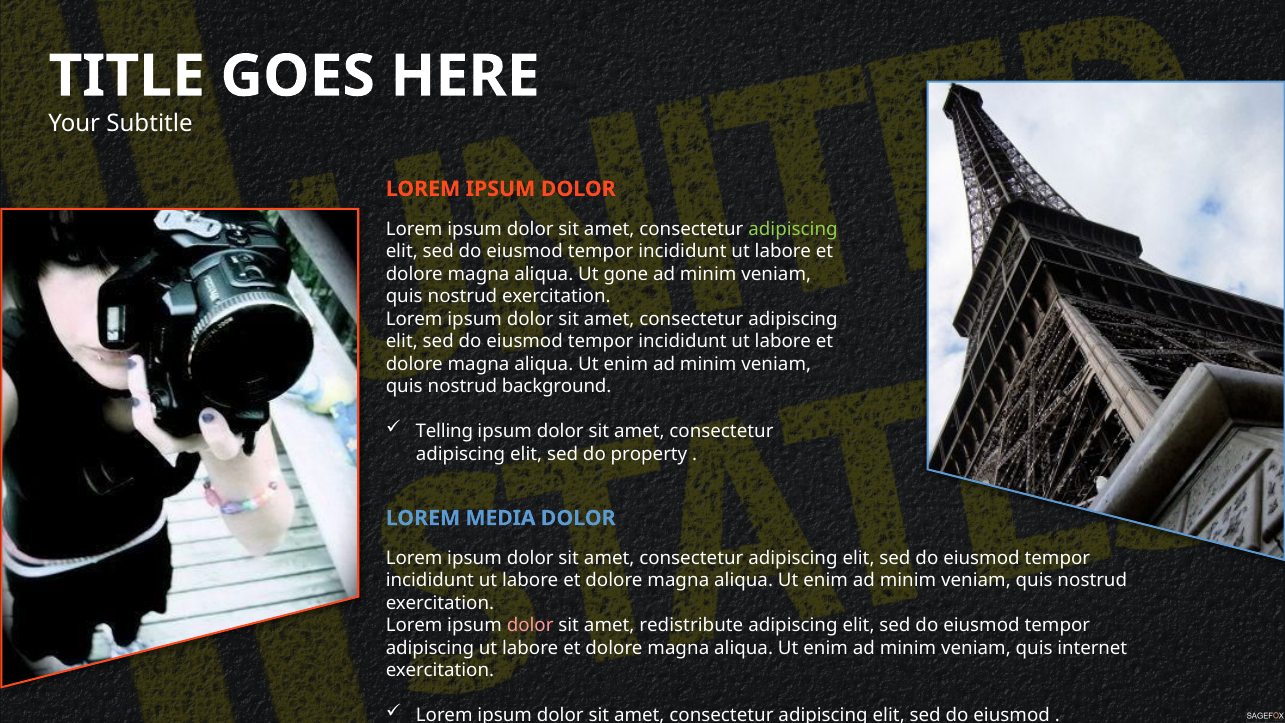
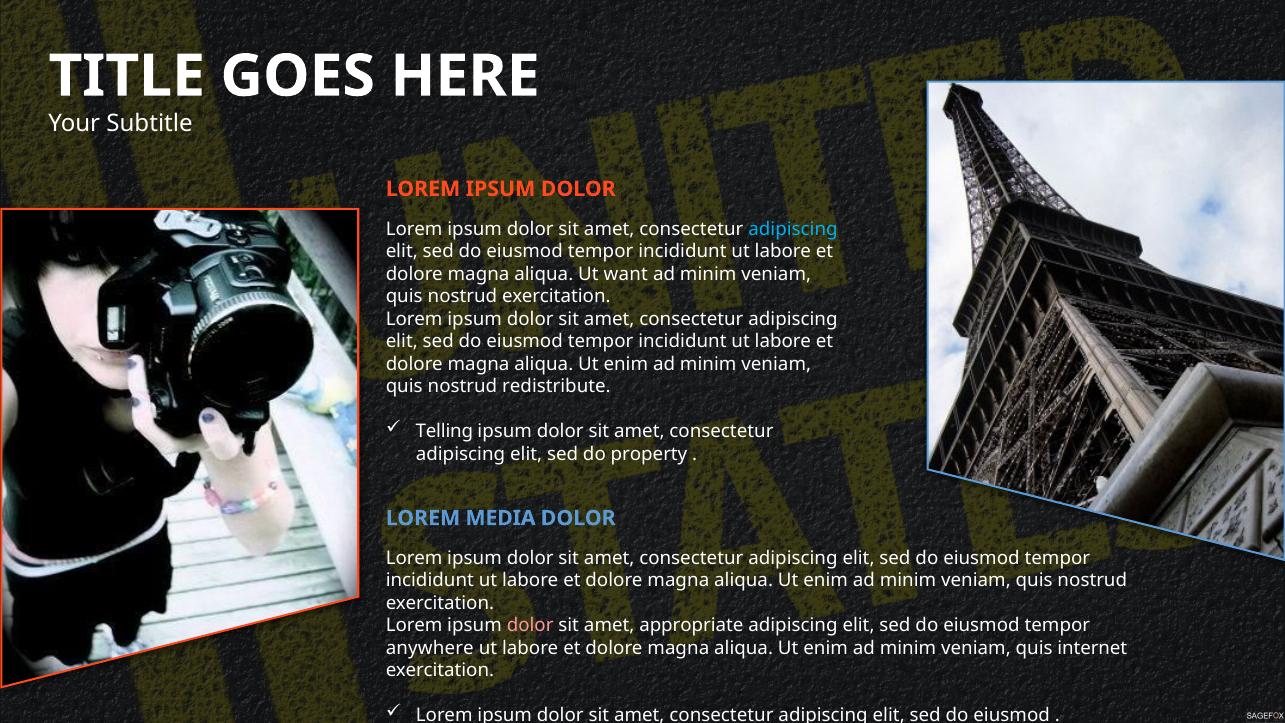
adipiscing at (793, 229) colour: light green -> light blue
gone: gone -> want
background: background -> redistribute
redistribute: redistribute -> appropriate
adipiscing at (430, 648): adipiscing -> anywhere
